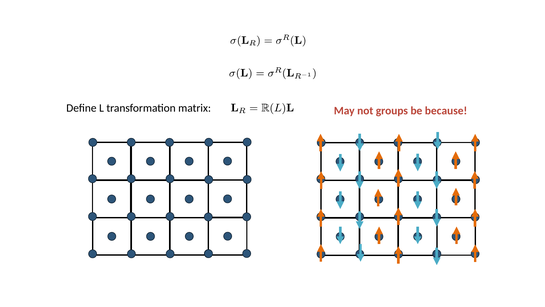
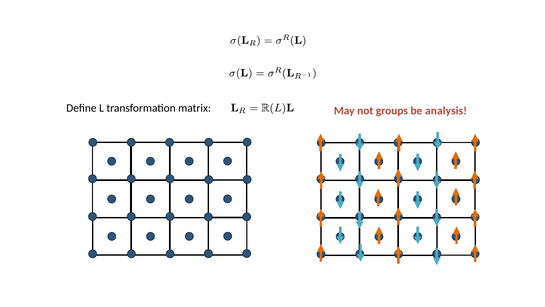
because: because -> analysis
